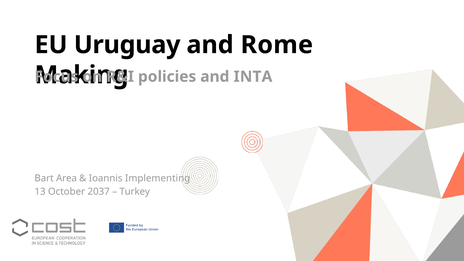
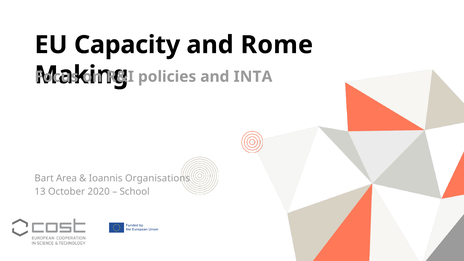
Uruguay: Uruguay -> Capacity
Implementing: Implementing -> Organisations
2037: 2037 -> 2020
Turkey: Turkey -> School
